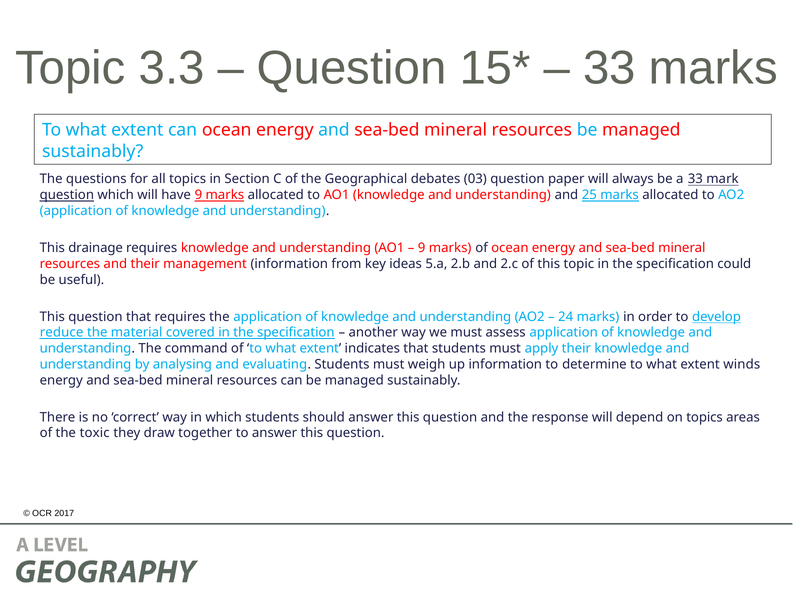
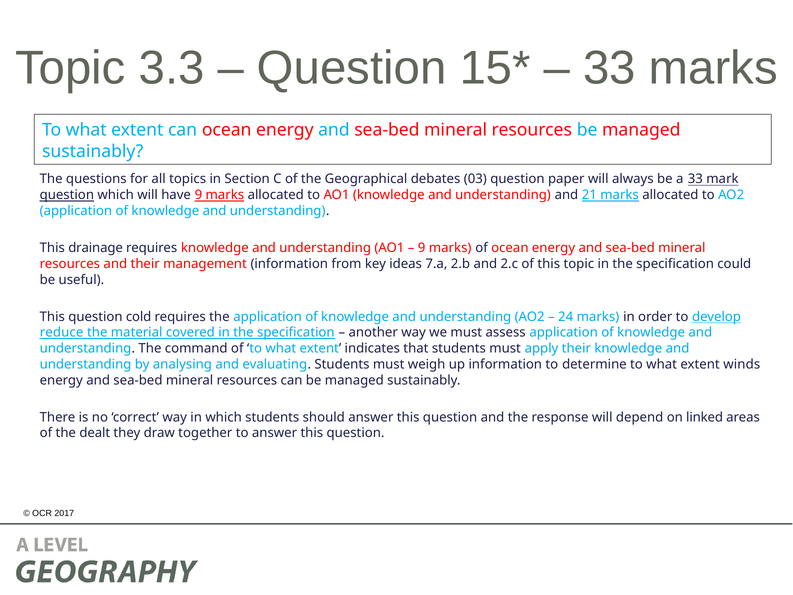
25: 25 -> 21
5.a: 5.a -> 7.a
question that: that -> cold
on topics: topics -> linked
toxic: toxic -> dealt
